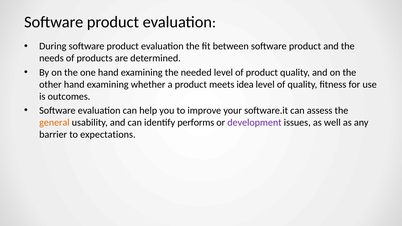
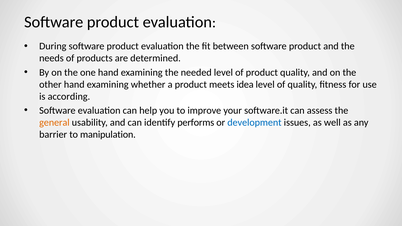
outcomes: outcomes -> according
development colour: purple -> blue
expectations: expectations -> manipulation
